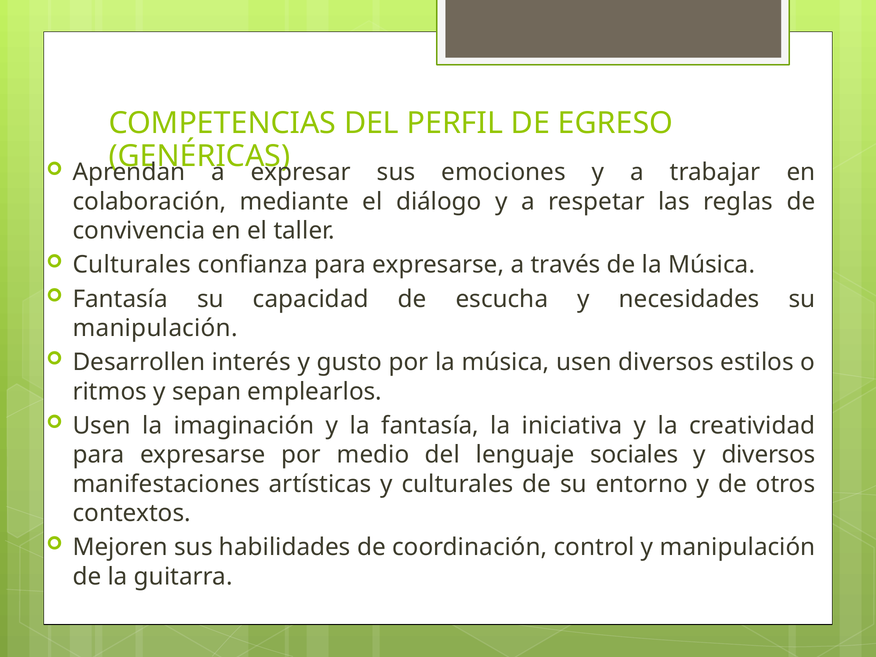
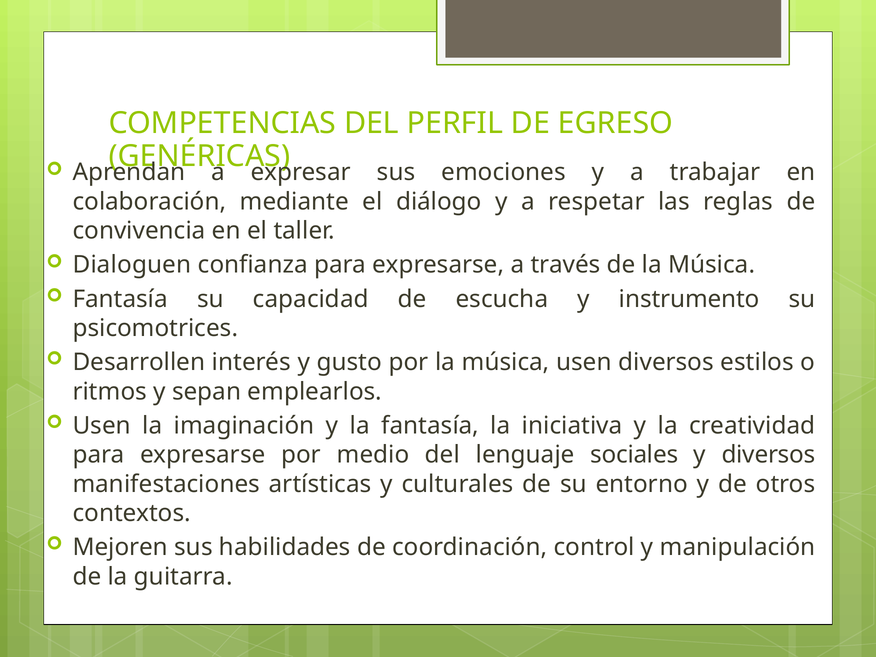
Culturales at (132, 265): Culturales -> Dialoguen
necesidades: necesidades -> instrumento
manipulación at (155, 328): manipulación -> psicomotrices
